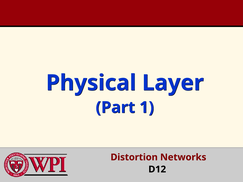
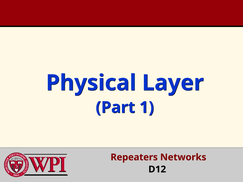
Distortion: Distortion -> Repeaters
